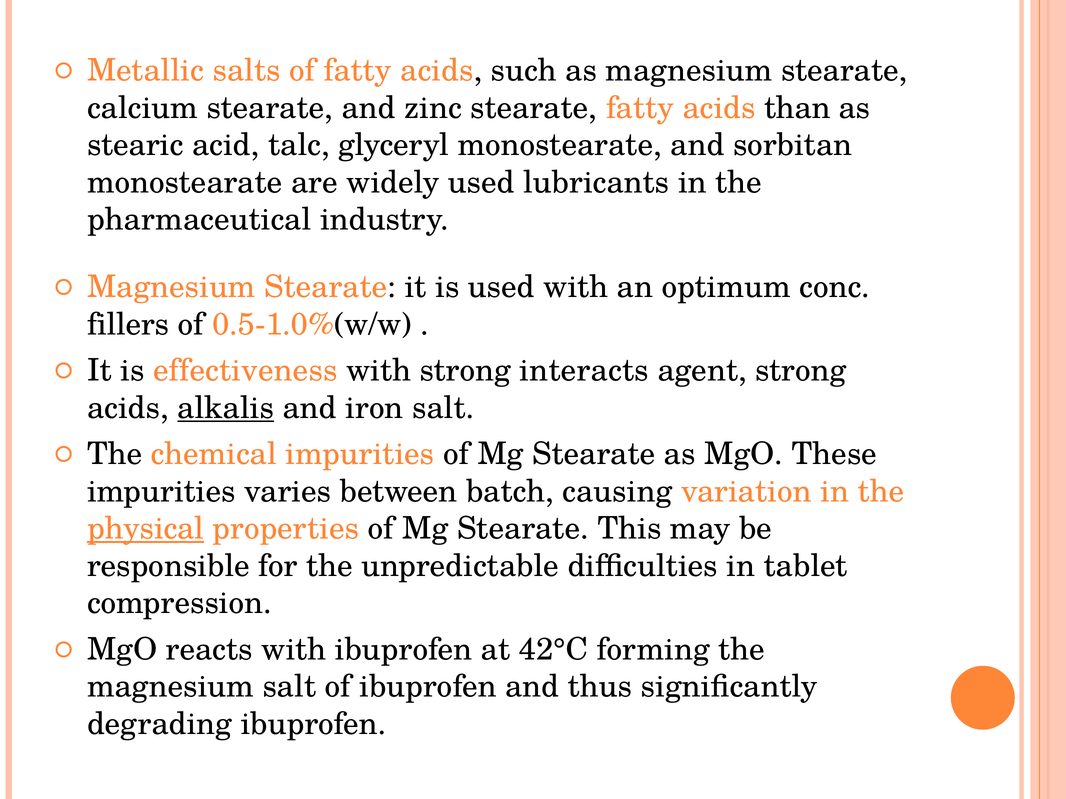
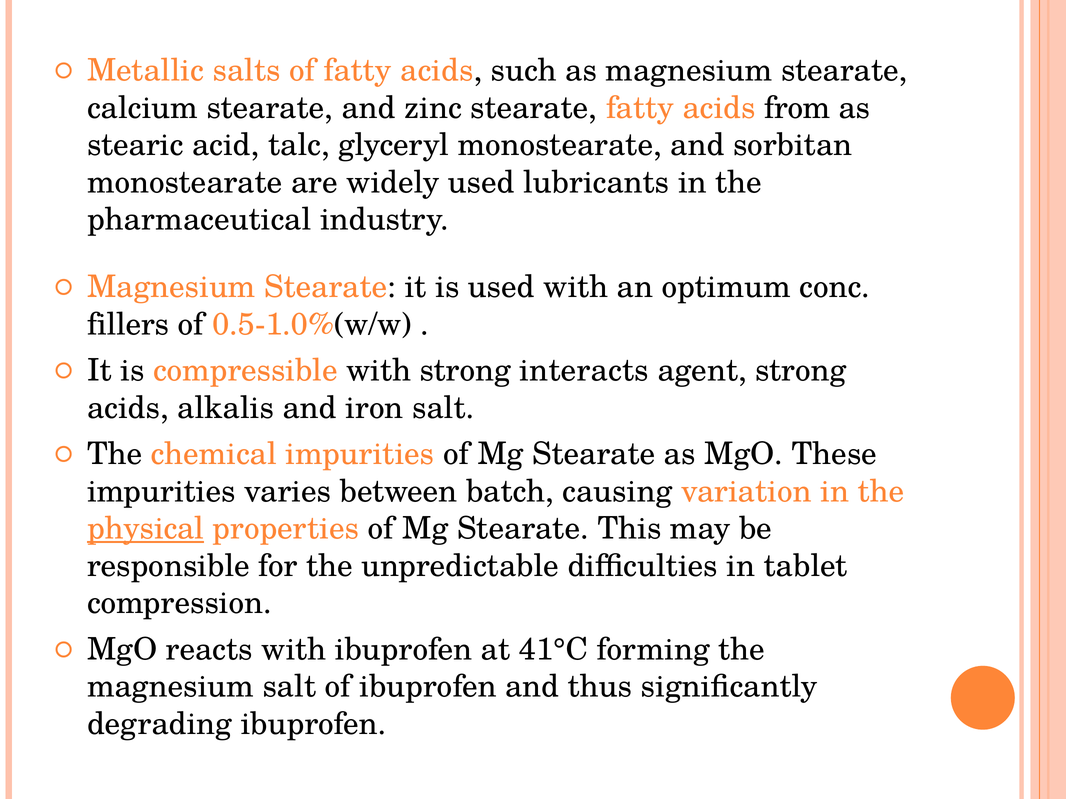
than: than -> from
effectiveness: effectiveness -> compressible
alkalis underline: present -> none
42°C: 42°C -> 41°C
